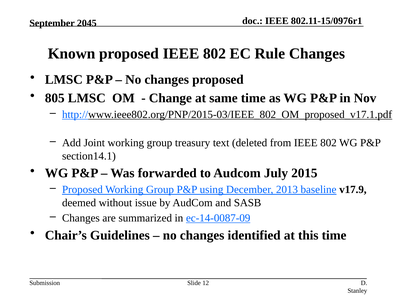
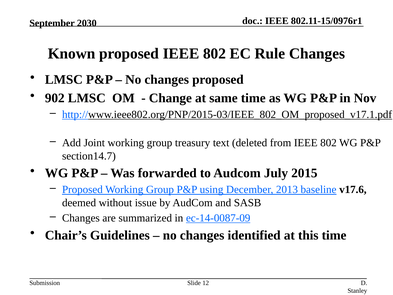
2045: 2045 -> 2030
805: 805 -> 902
section14.1: section14.1 -> section14.7
v17.9: v17.9 -> v17.6
